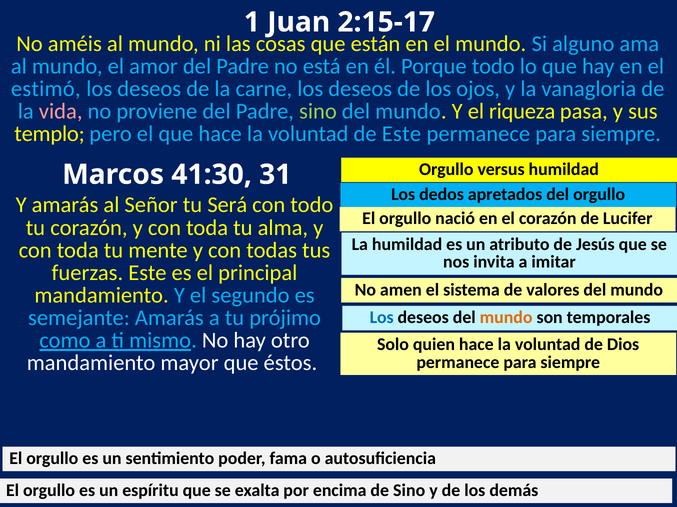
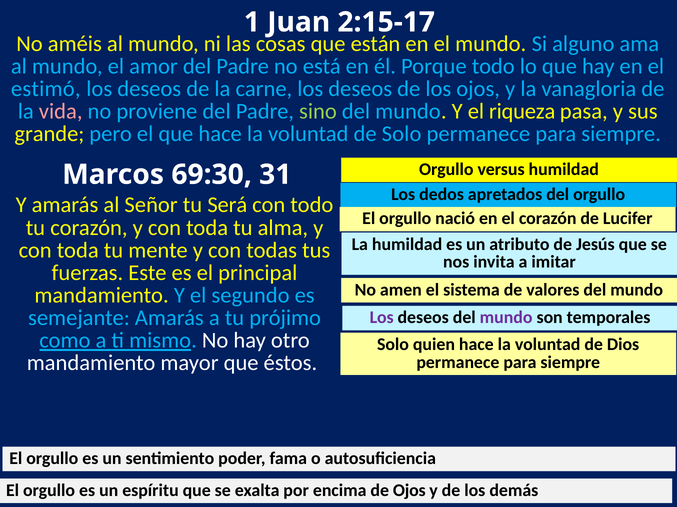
templo: templo -> grande
de Este: Este -> Solo
41:30: 41:30 -> 69:30
Los at (382, 318) colour: blue -> purple
mundo at (506, 318) colour: orange -> purple
de Sino: Sino -> Ojos
